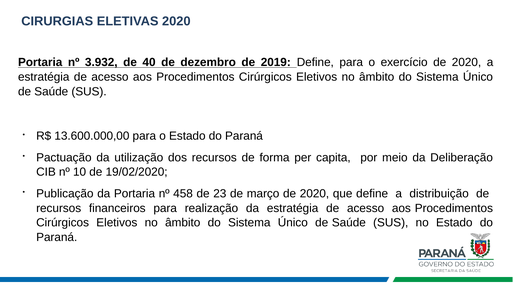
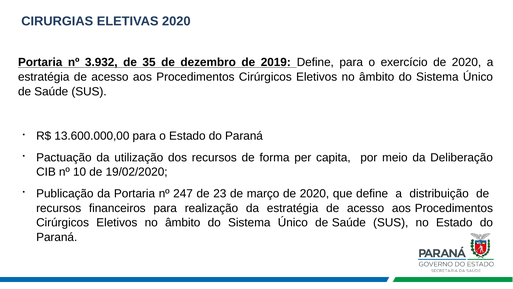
40: 40 -> 35
458: 458 -> 247
